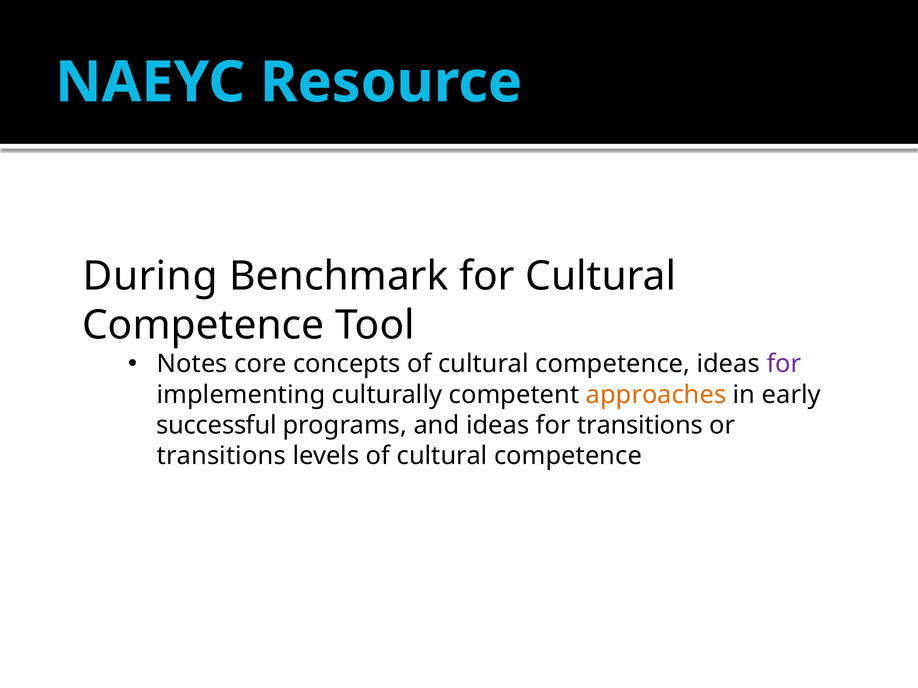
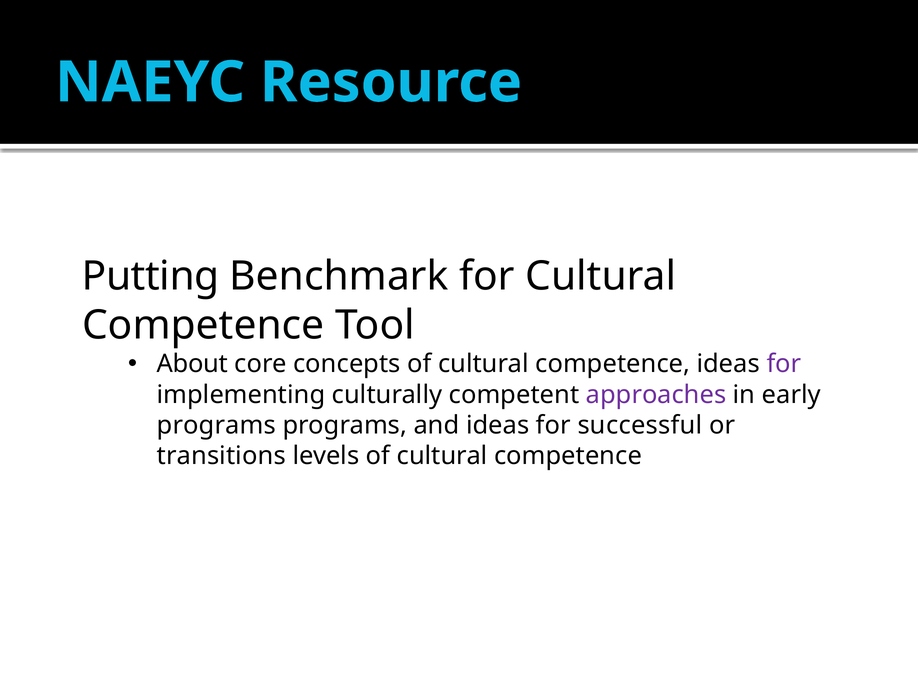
During: During -> Putting
Notes: Notes -> About
approaches colour: orange -> purple
successful at (217, 426): successful -> programs
for transitions: transitions -> successful
